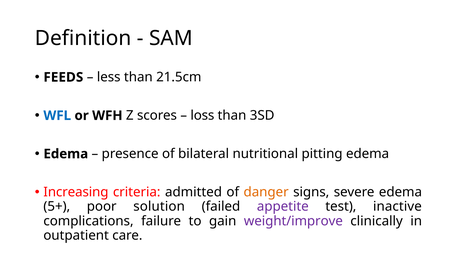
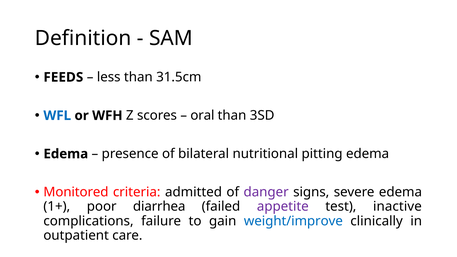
21.5cm: 21.5cm -> 31.5cm
loss: loss -> oral
Increasing: Increasing -> Monitored
danger colour: orange -> purple
5+: 5+ -> 1+
solution: solution -> diarrhea
weight/improve colour: purple -> blue
